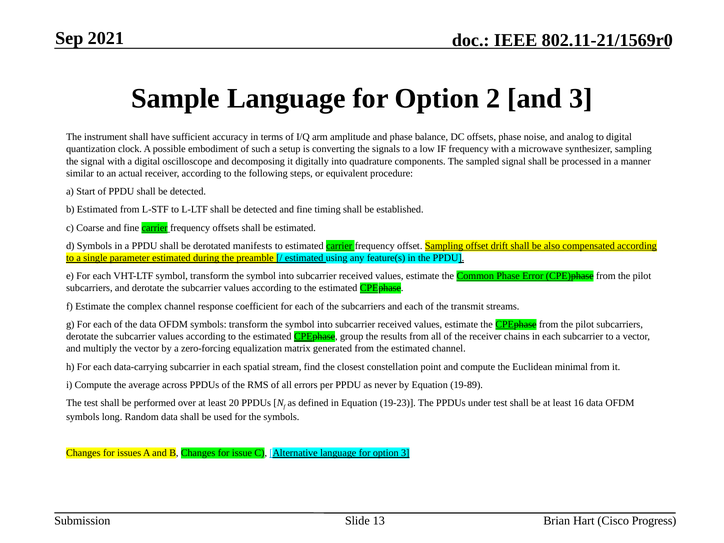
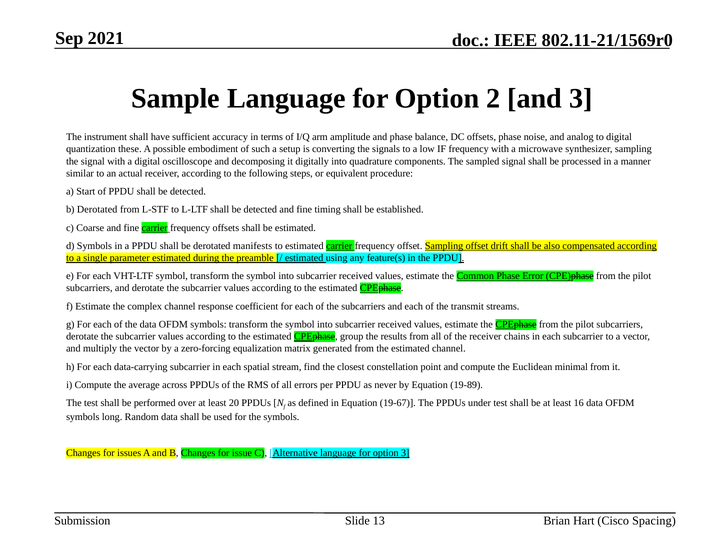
clock: clock -> these
b Estimated: Estimated -> Derotated
19-23: 19-23 -> 19-67
Progress: Progress -> Spacing
